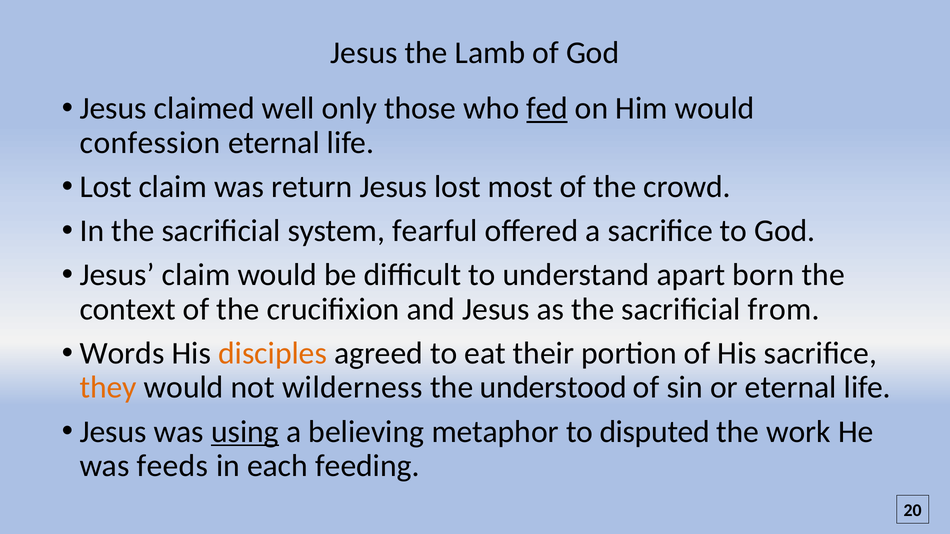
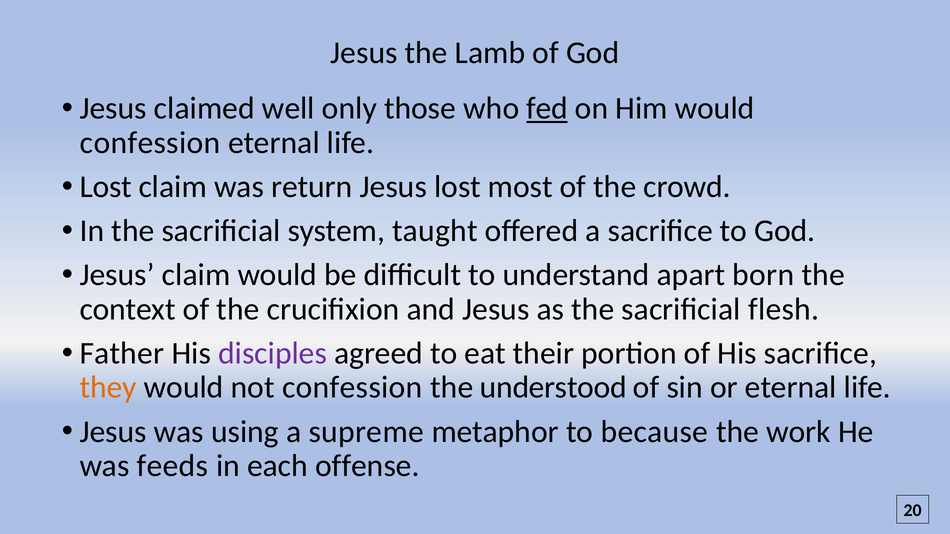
fearful: fearful -> taught
from: from -> flesh
Words: Words -> Father
disciples colour: orange -> purple
not wilderness: wilderness -> confession
using underline: present -> none
believing: believing -> supreme
disputed: disputed -> because
feeding: feeding -> offense
